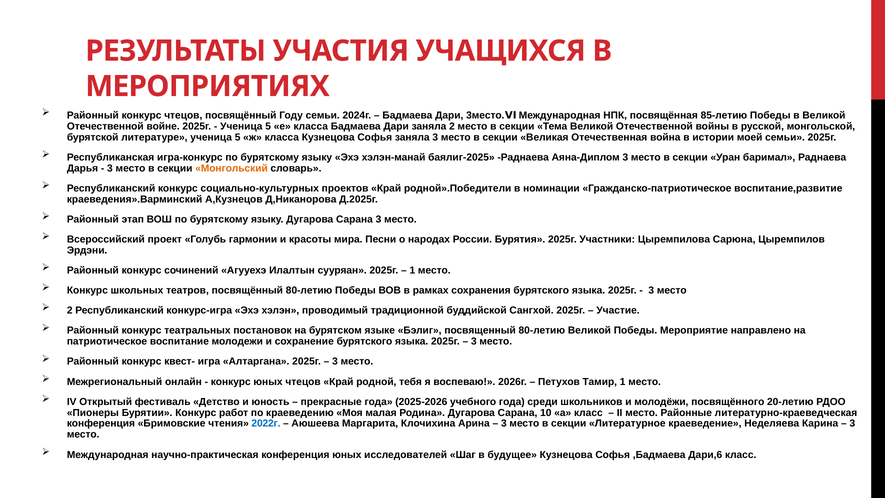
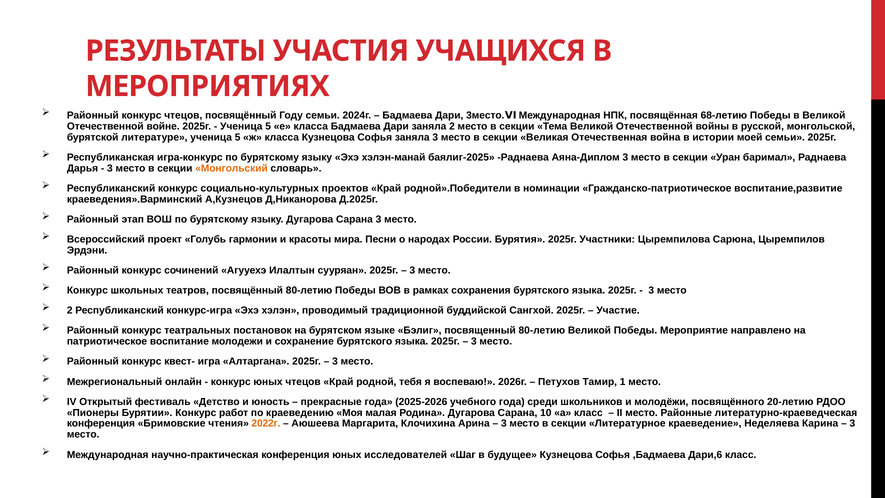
85-летию: 85-летию -> 68-летию
1 at (412, 270): 1 -> 3
2022г colour: blue -> orange
